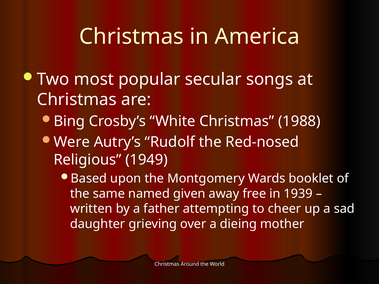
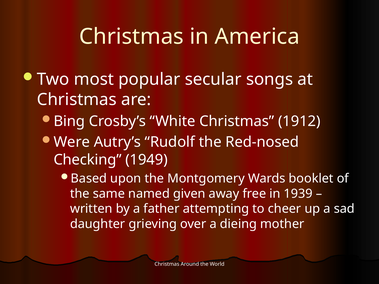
1988: 1988 -> 1912
Religious: Religious -> Checking
